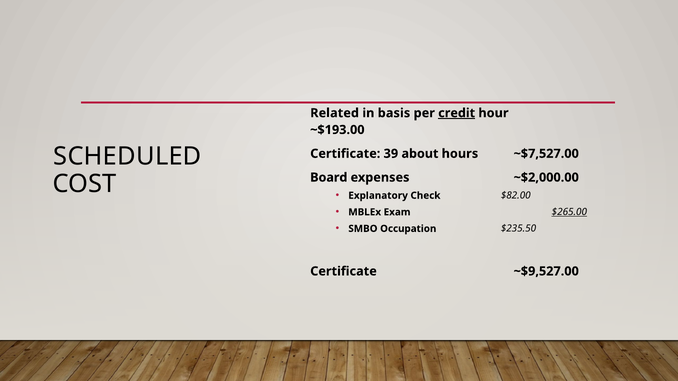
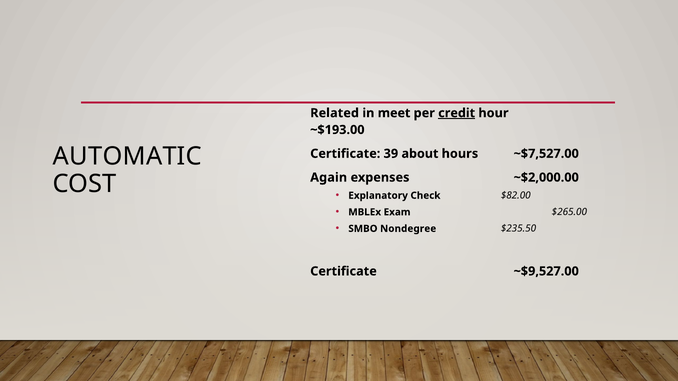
basis: basis -> meet
SCHEDULED: SCHEDULED -> AUTOMATIC
Board: Board -> Again
$265.00 underline: present -> none
Occupation: Occupation -> Nondegree
